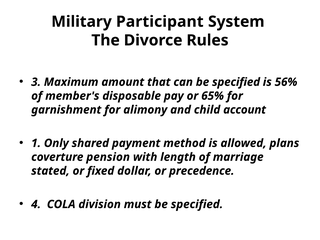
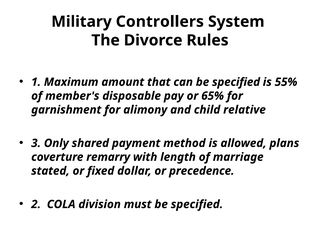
Participant: Participant -> Controllers
3: 3 -> 1
56%: 56% -> 55%
account: account -> relative
1: 1 -> 3
pension: pension -> remarry
4: 4 -> 2
